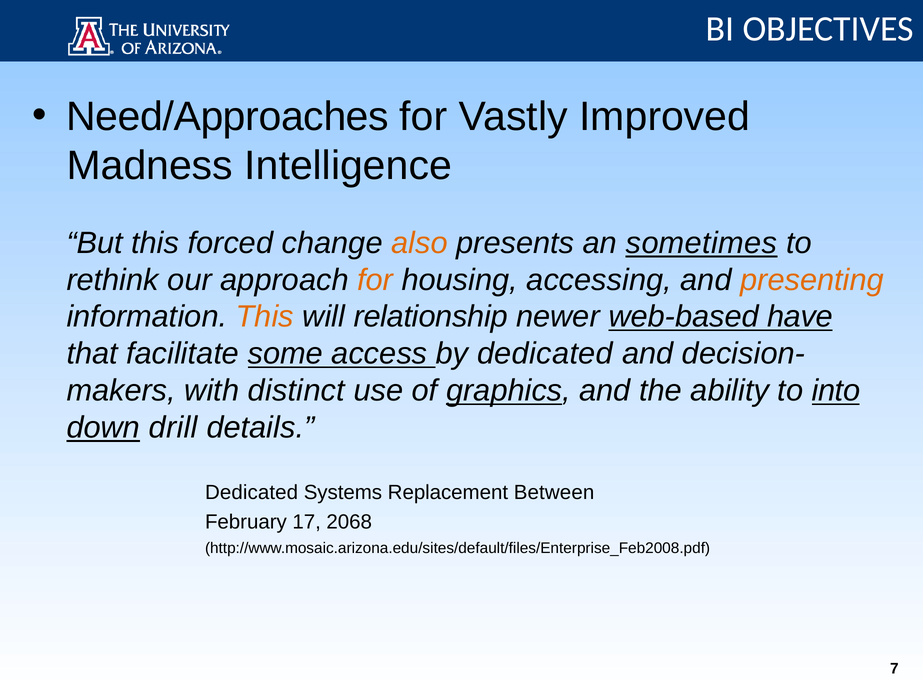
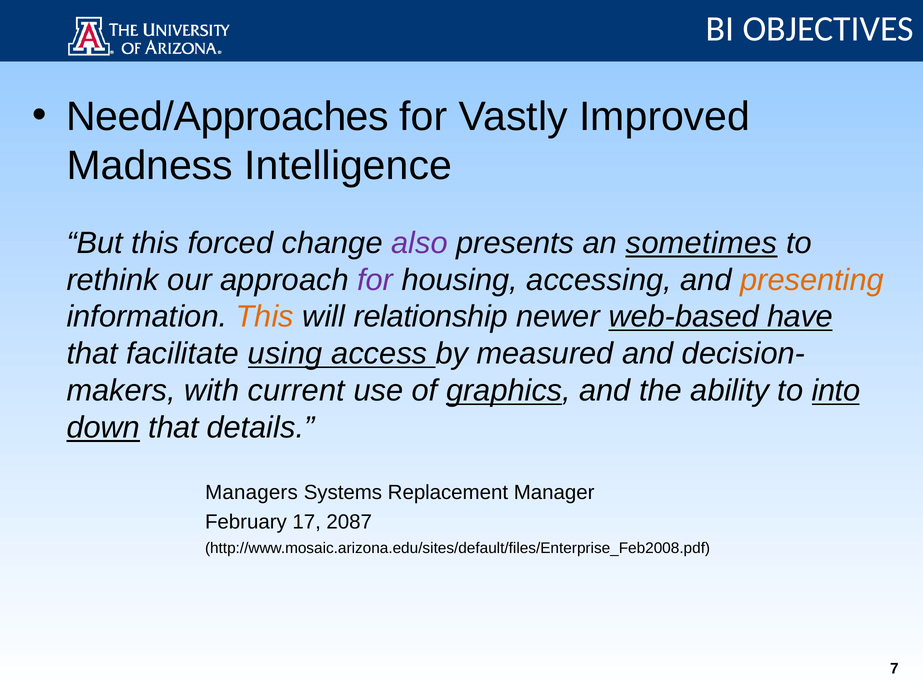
also colour: orange -> purple
for at (375, 280) colour: orange -> purple
some: some -> using
by dedicated: dedicated -> measured
distinct: distinct -> current
down drill: drill -> that
Dedicated at (252, 493): Dedicated -> Managers
Between: Between -> Manager
2068: 2068 -> 2087
